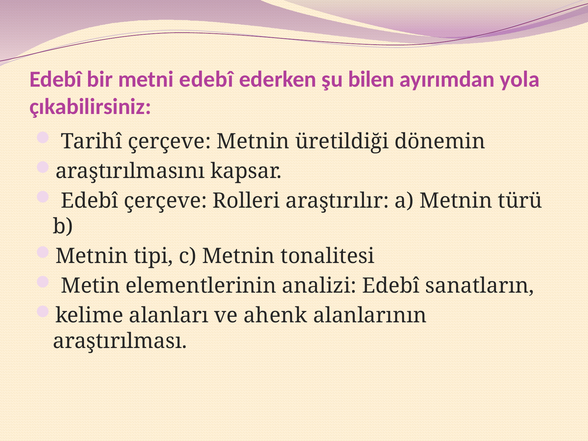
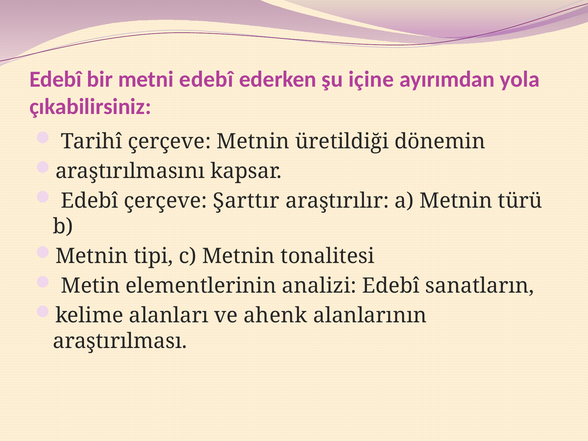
bilen: bilen -> içine
Rolleri: Rolleri -> Şarttır
